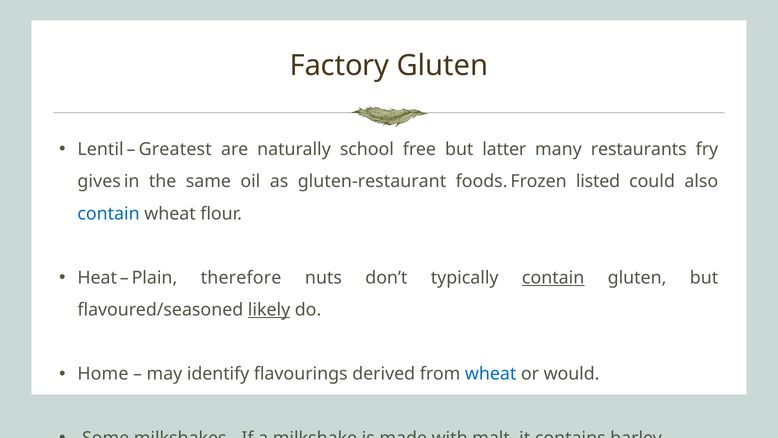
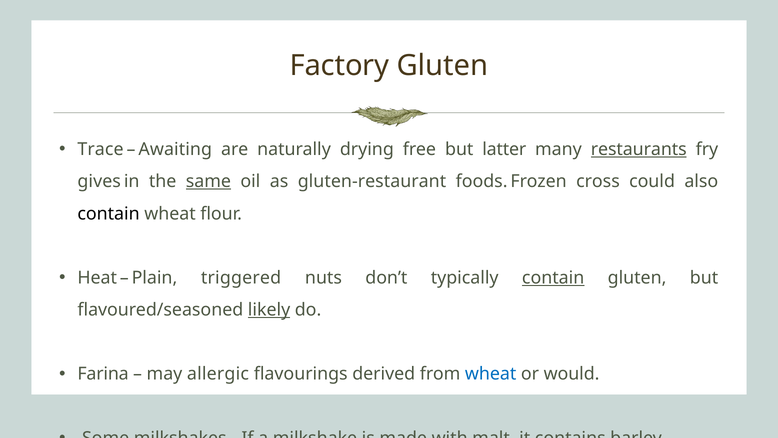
Lentil: Lentil -> Trace
Greatest: Greatest -> Awaiting
school: school -> drying
restaurants underline: none -> present
same underline: none -> present
listed: listed -> cross
contain at (109, 213) colour: blue -> black
therefore: therefore -> triggered
Home: Home -> Farina
identify: identify -> allergic
